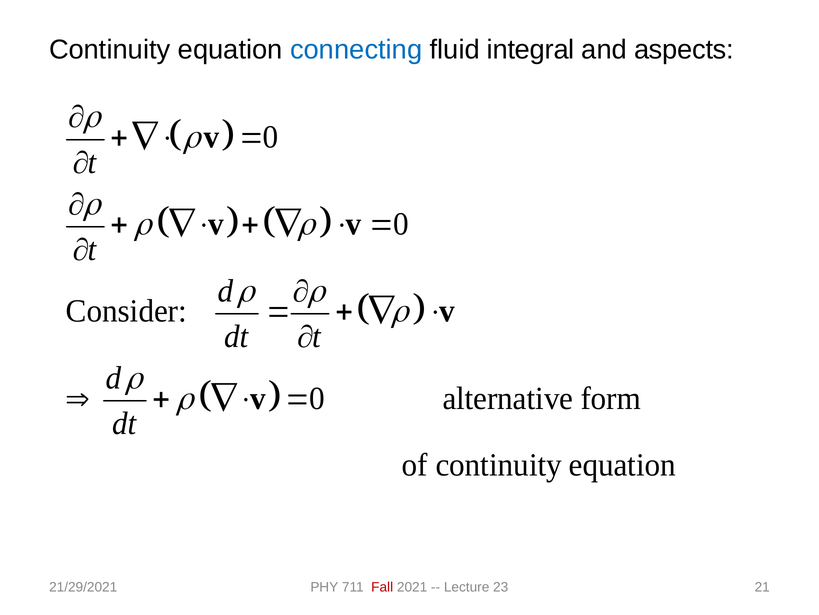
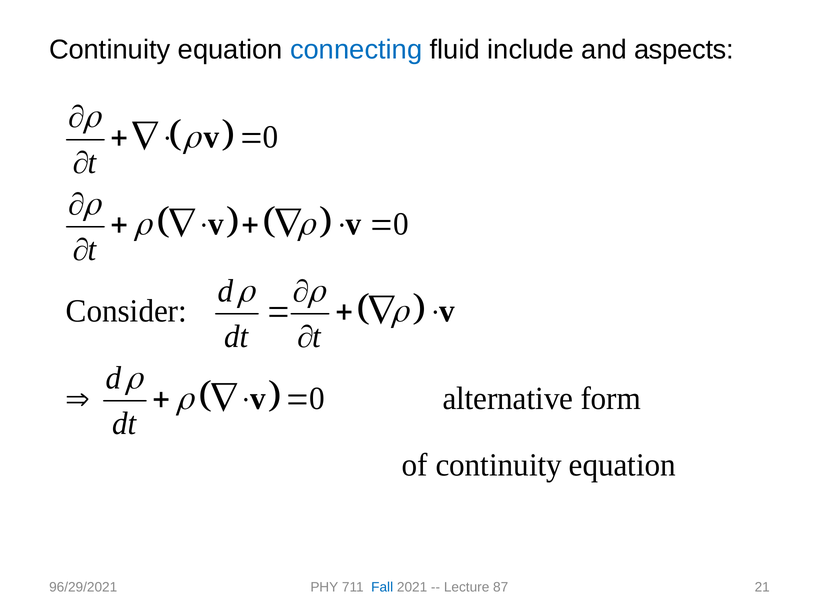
integral: integral -> include
21/29/2021: 21/29/2021 -> 96/29/2021
Fall colour: red -> blue
23: 23 -> 87
